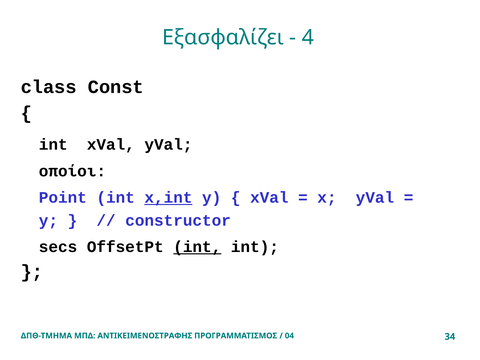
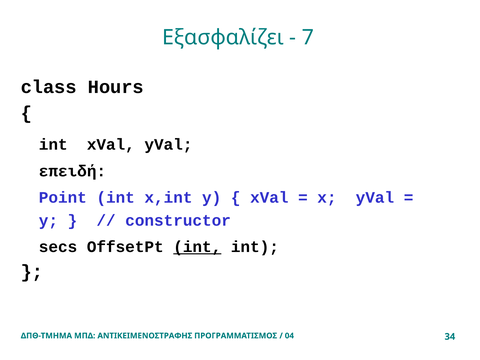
4: 4 -> 7
Const: Const -> Hours
οποίοι: οποίοι -> επειδή
x,int underline: present -> none
